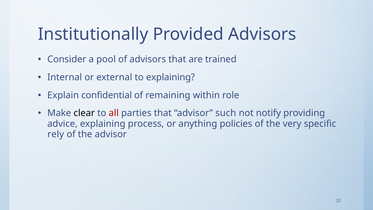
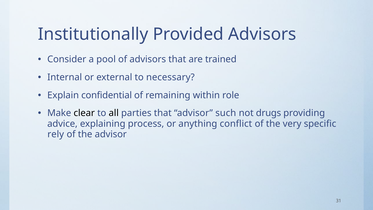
to explaining: explaining -> necessary
all colour: red -> black
notify: notify -> drugs
policies: policies -> conflict
